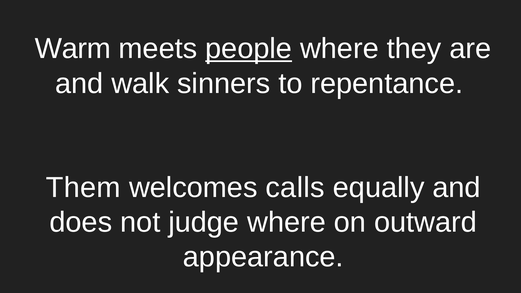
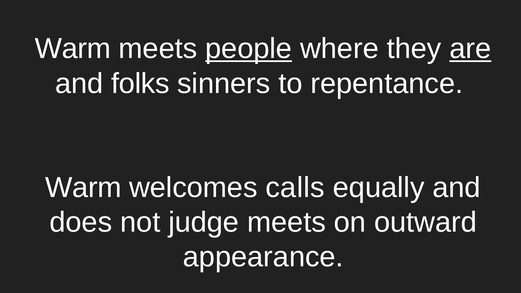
are underline: none -> present
walk: walk -> folks
Them at (83, 188): Them -> Warm
judge where: where -> meets
